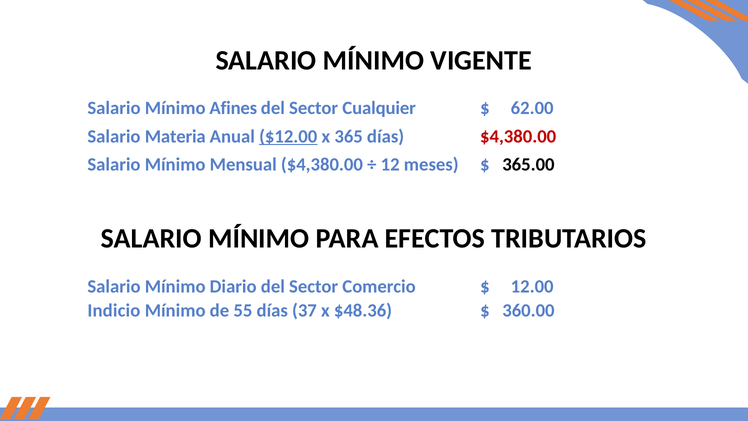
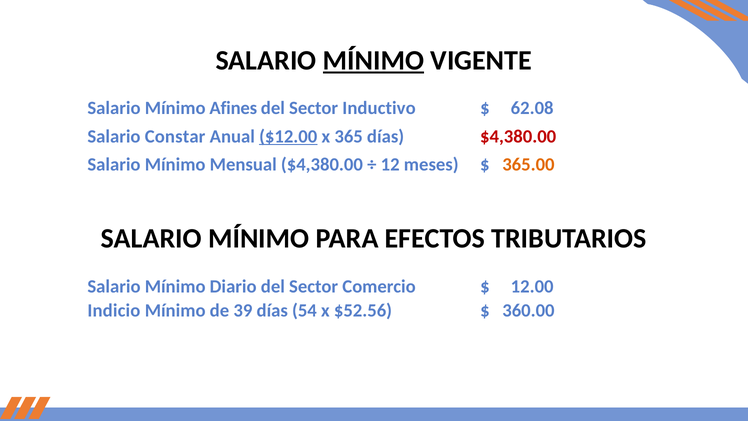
MÍNIMO at (373, 60) underline: none -> present
Cualquier: Cualquier -> Inductivo
62.00: 62.00 -> 62.08
Materia: Materia -> Constar
365.00 colour: black -> orange
55: 55 -> 39
37: 37 -> 54
$48.36: $48.36 -> $52.56
